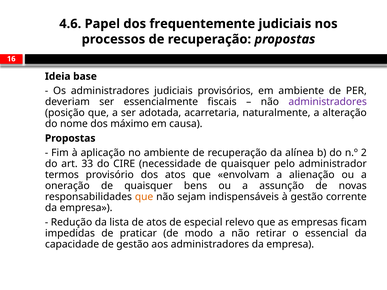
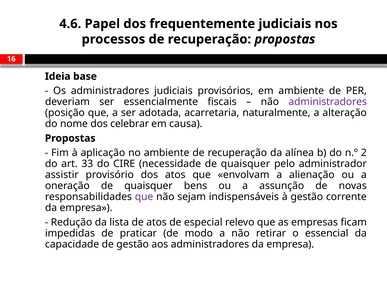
máximo: máximo -> celebrar
termos: termos -> assistir
que at (144, 197) colour: orange -> purple
